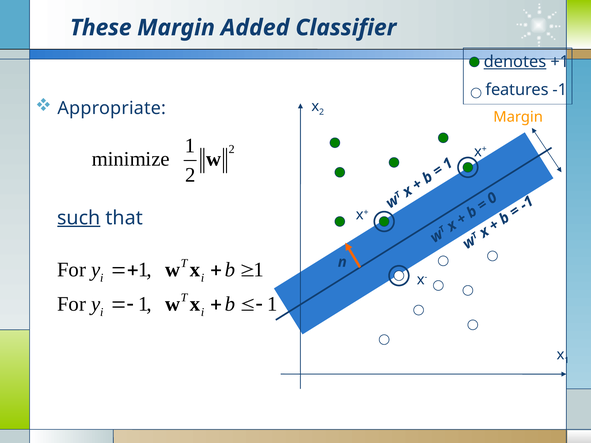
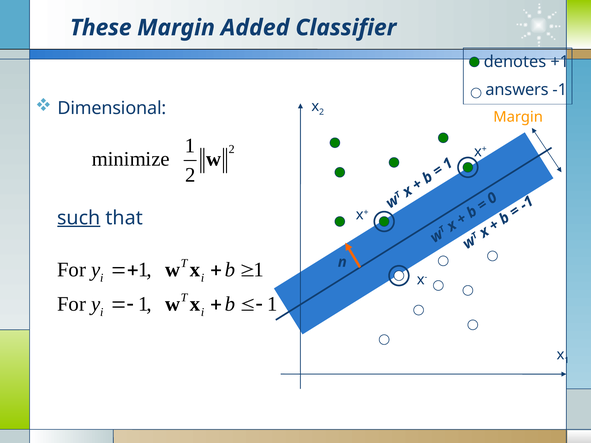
denotes underline: present -> none
features: features -> answers
Appropriate: Appropriate -> Dimensional
